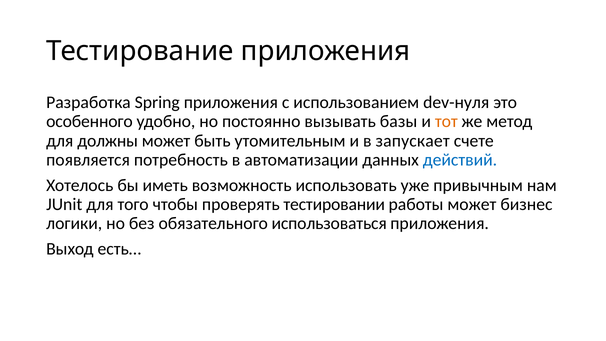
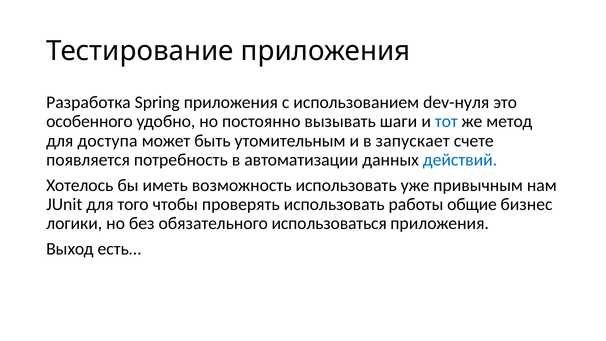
базы: базы -> шаги
тот colour: orange -> blue
должны: должны -> доступа
проверять тестировании: тестировании -> использовать
работы может: может -> общие
